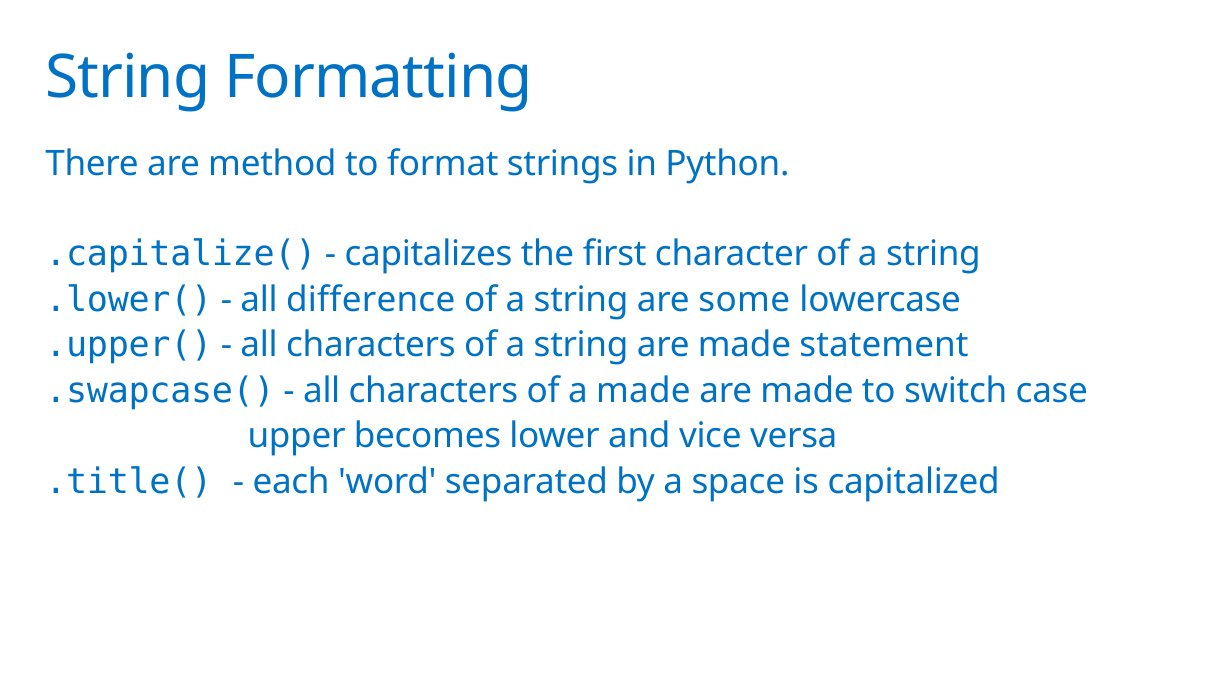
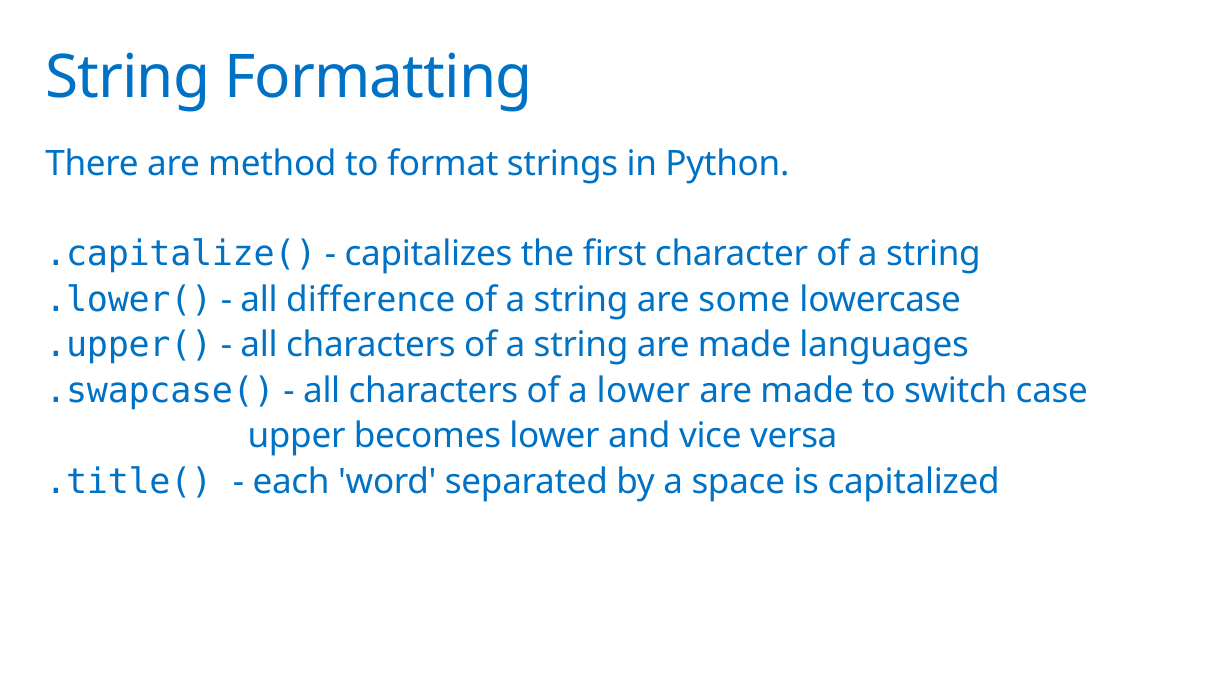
statement: statement -> languages
a made: made -> lower
